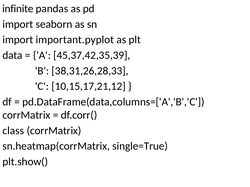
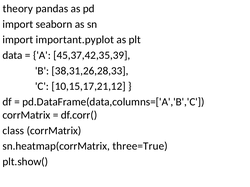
infinite: infinite -> theory
single=True: single=True -> three=True
